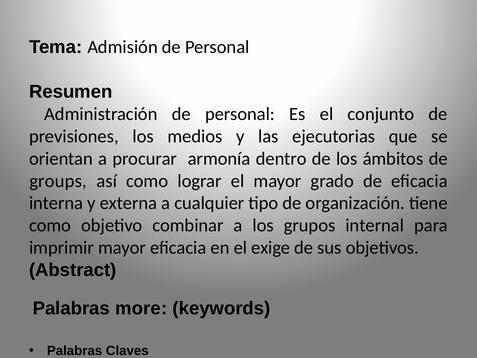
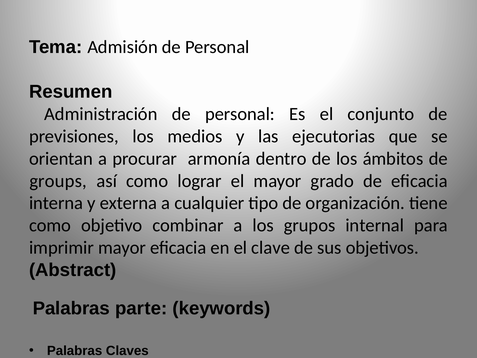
exige: exige -> clave
more: more -> parte
